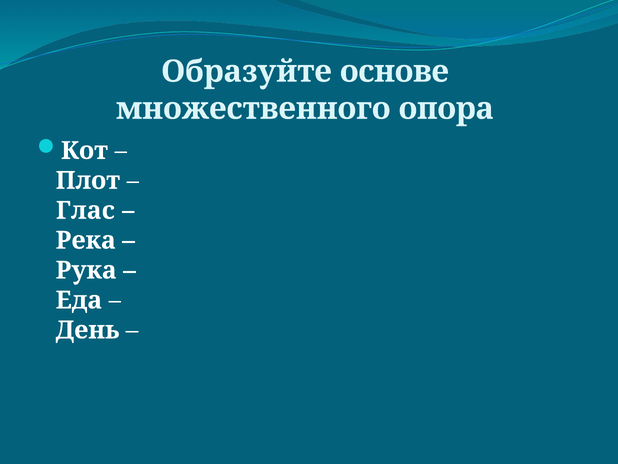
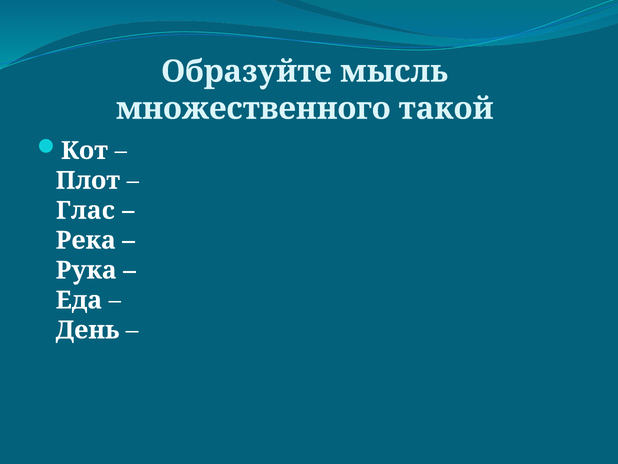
основе: основе -> мысль
опора: опора -> такой
